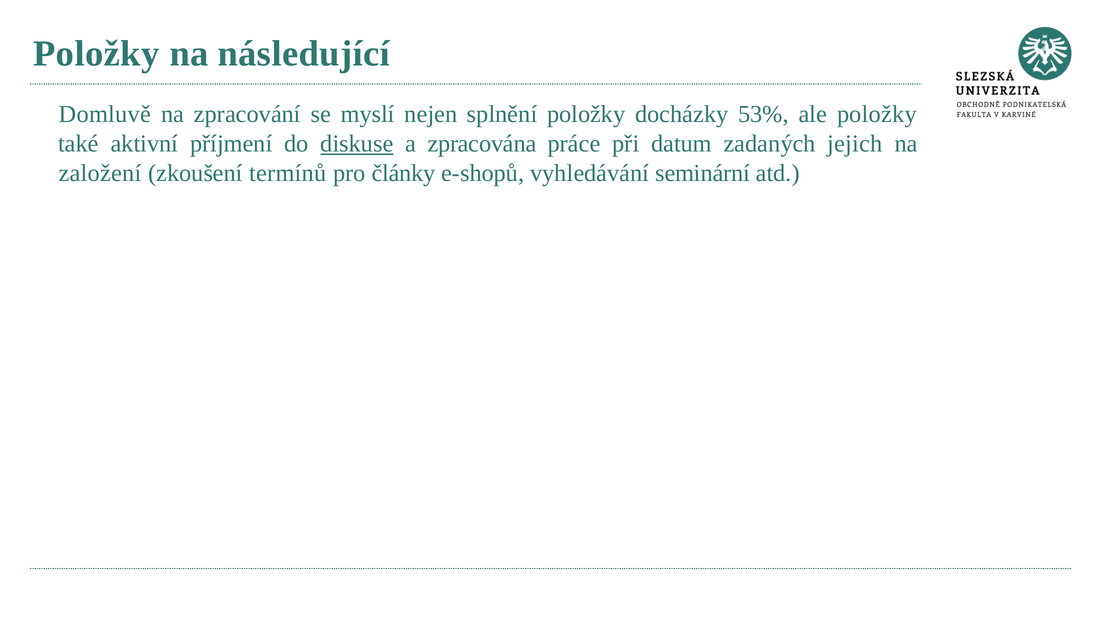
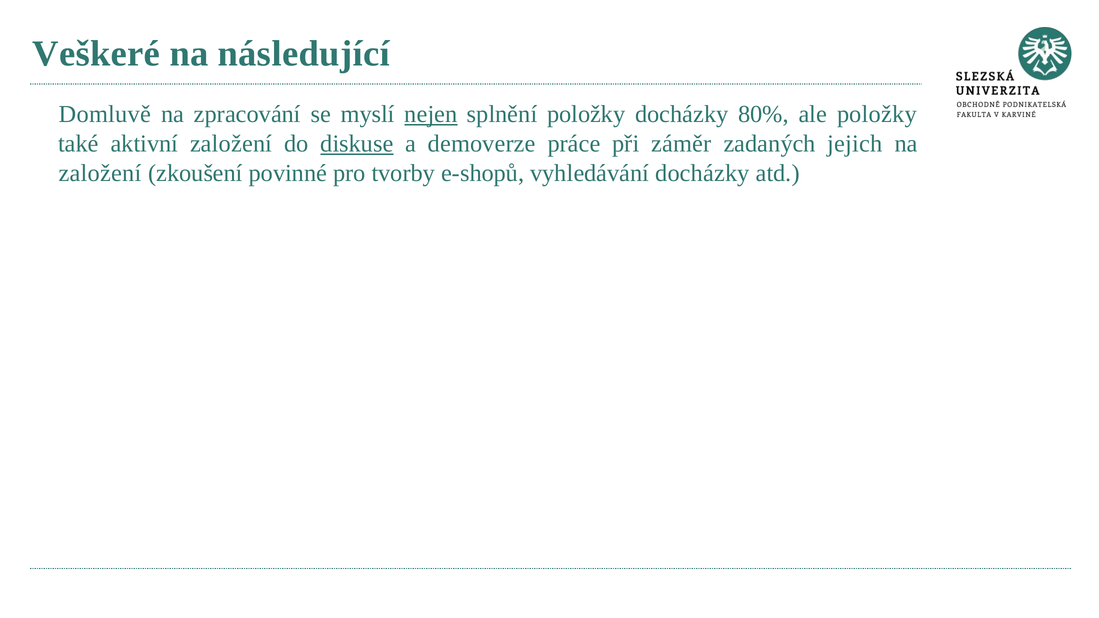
Položky at (96, 53): Položky -> Veškeré
nejen underline: none -> present
53%: 53% -> 80%
aktivní příjmení: příjmení -> založení
zpracována: zpracována -> demoverze
datum: datum -> záměr
termínů: termínů -> povinné
články: články -> tvorby
vyhledávání seminární: seminární -> docházky
